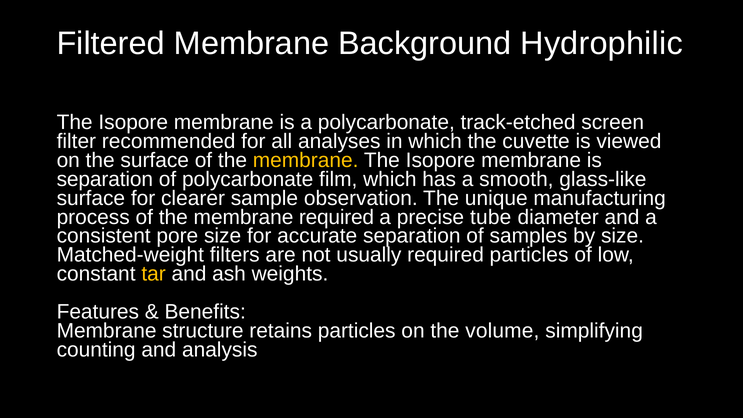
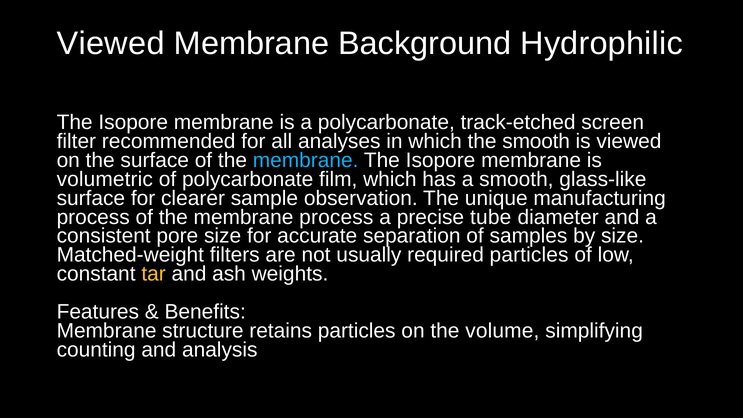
Filtered at (111, 44): Filtered -> Viewed
the cuvette: cuvette -> smooth
membrane at (306, 160) colour: yellow -> light blue
separation at (105, 179): separation -> volumetric
membrane required: required -> process
